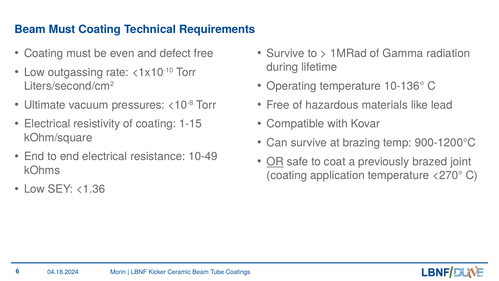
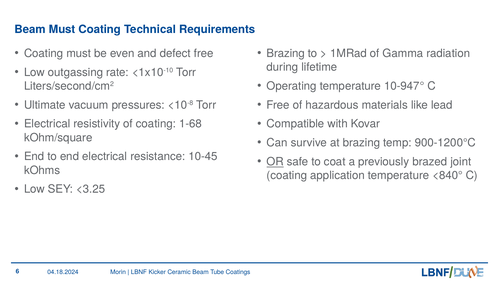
Survive at (286, 53): Survive -> Brazing
10-136°: 10-136° -> 10-947°
1-15: 1-15 -> 1-68
10-49: 10-49 -> 10-45
<270°: <270° -> <840°
<1.36: <1.36 -> <3.25
